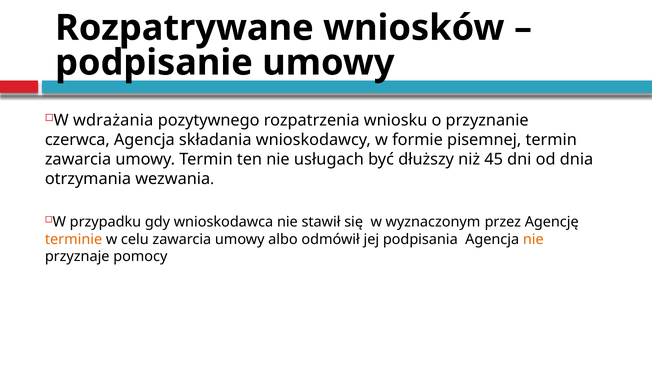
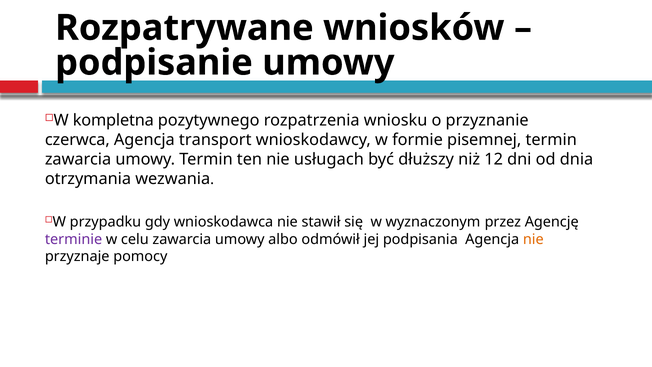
wdrażania: wdrażania -> kompletna
składania: składania -> transport
45: 45 -> 12
terminie colour: orange -> purple
